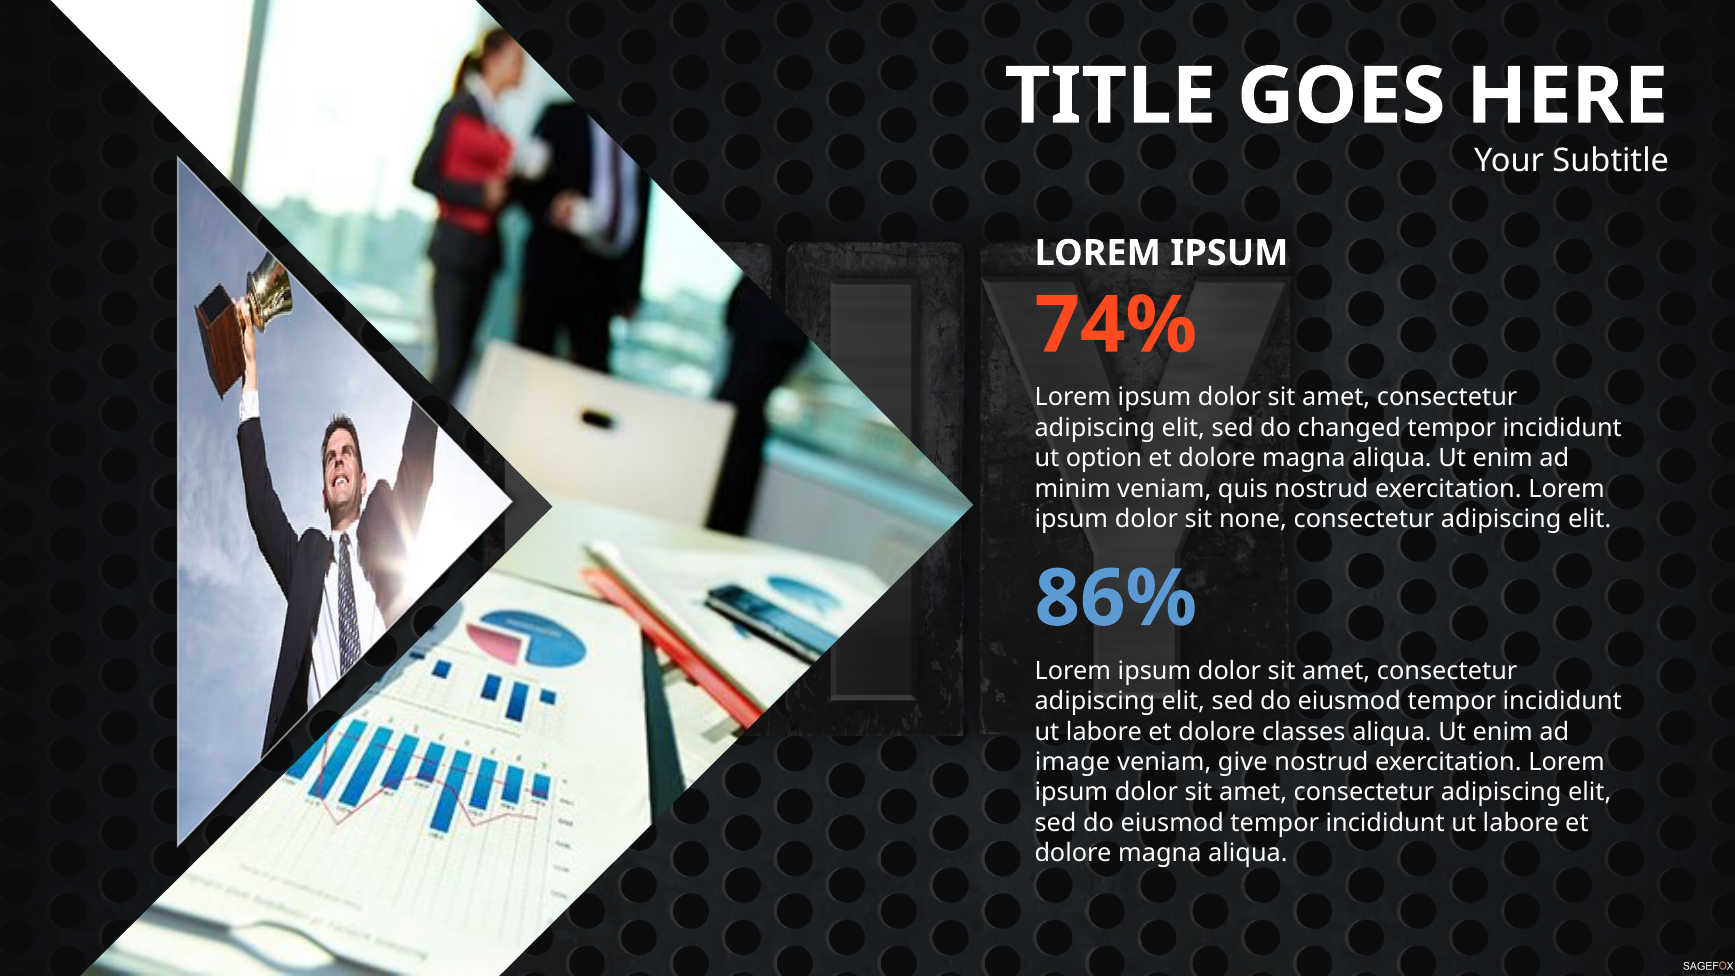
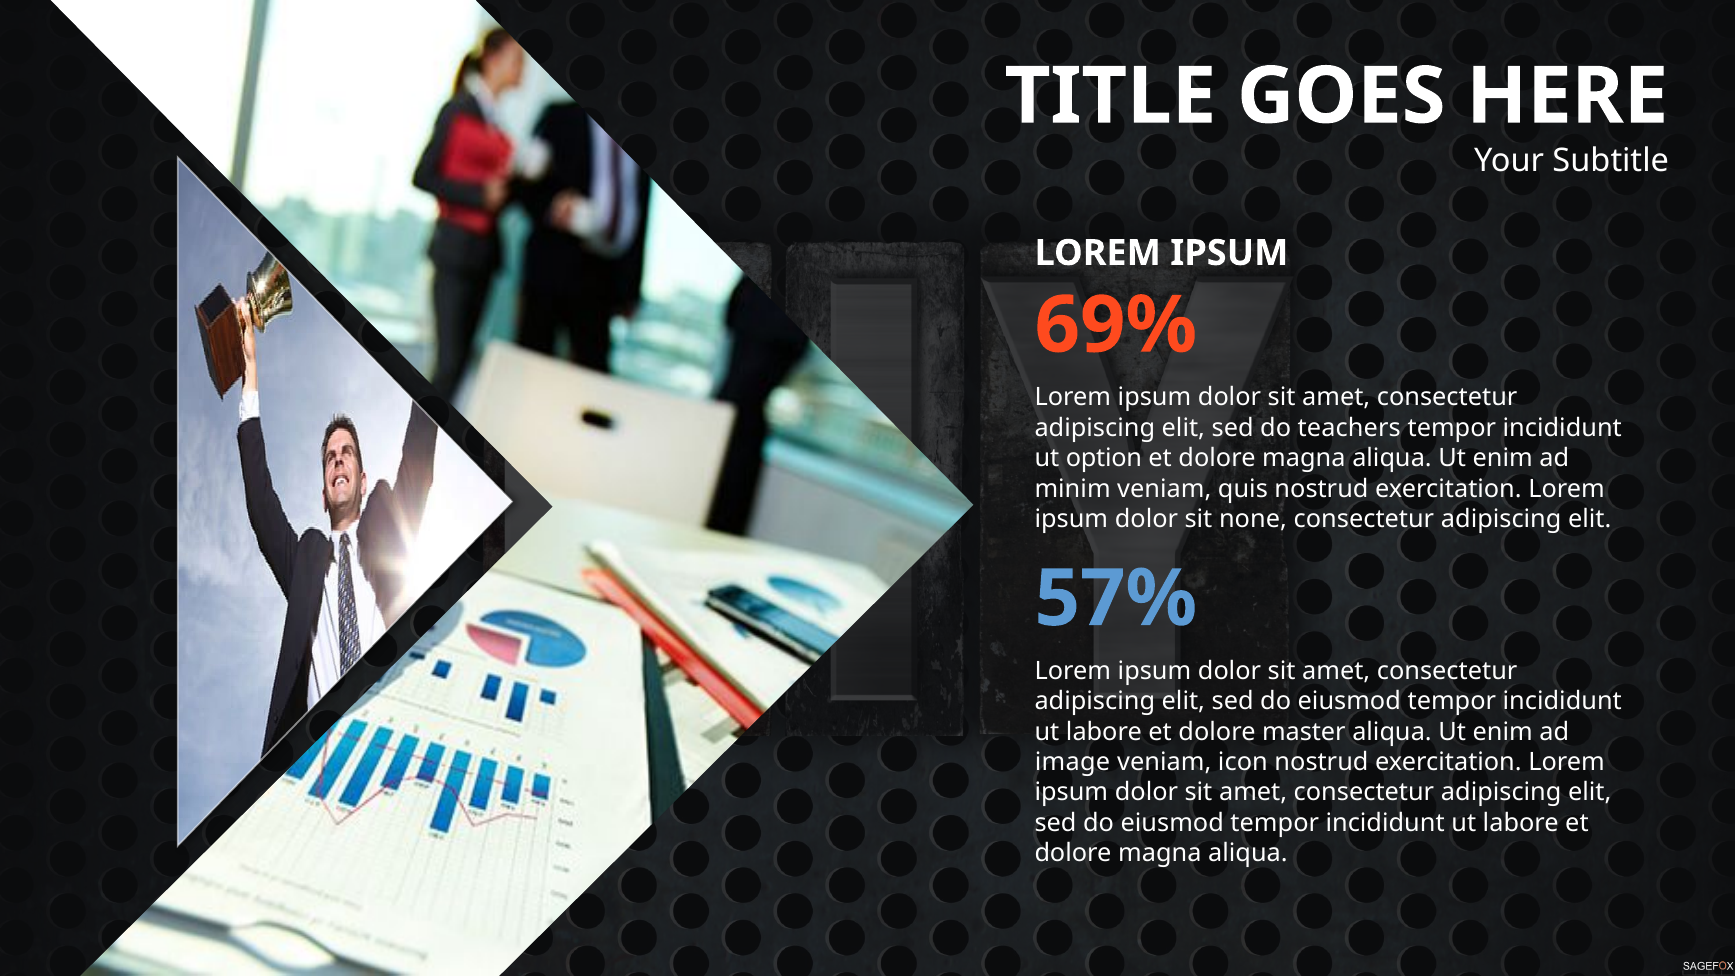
74%: 74% -> 69%
changed: changed -> teachers
86%: 86% -> 57%
classes: classes -> master
give: give -> icon
